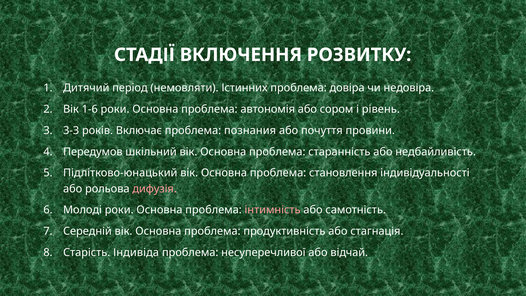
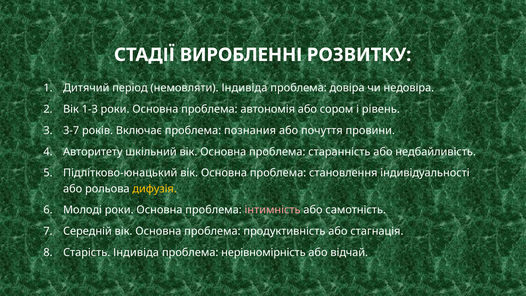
ВКЛЮЧЕННЯ: ВКЛЮЧЕННЯ -> ВИРОБЛЕННІ
немовляти Істинних: Істинних -> Індивіда
1-6: 1-6 -> 1-3
3-3: 3-3 -> 3-7
Передумов: Передумов -> Авторитету
дифузія colour: pink -> yellow
несуперечливої: несуперечливої -> нерівномірність
